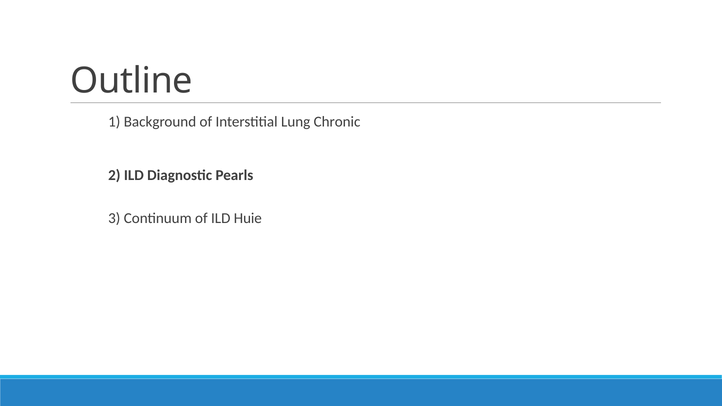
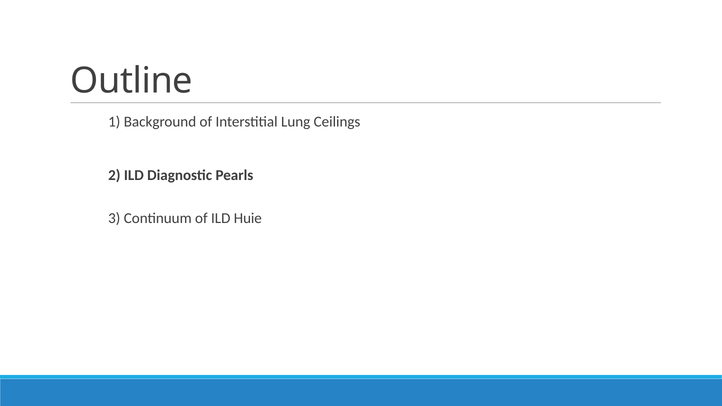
Chronic: Chronic -> Ceilings
